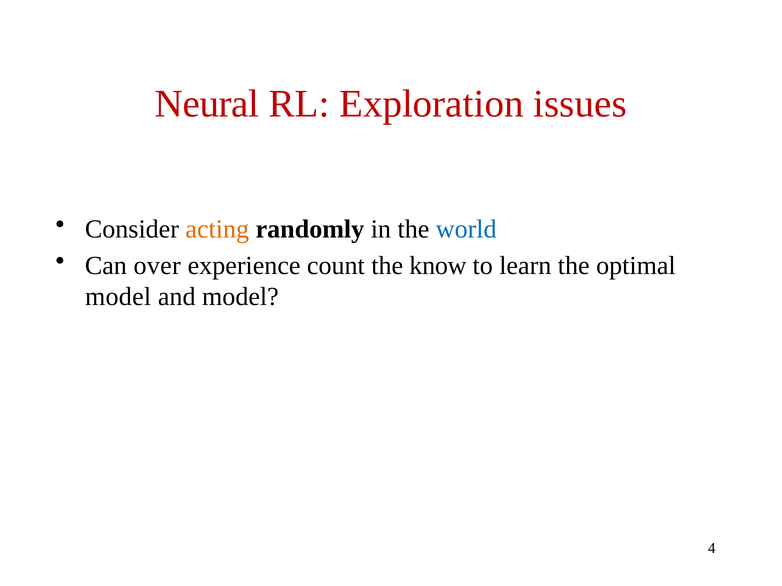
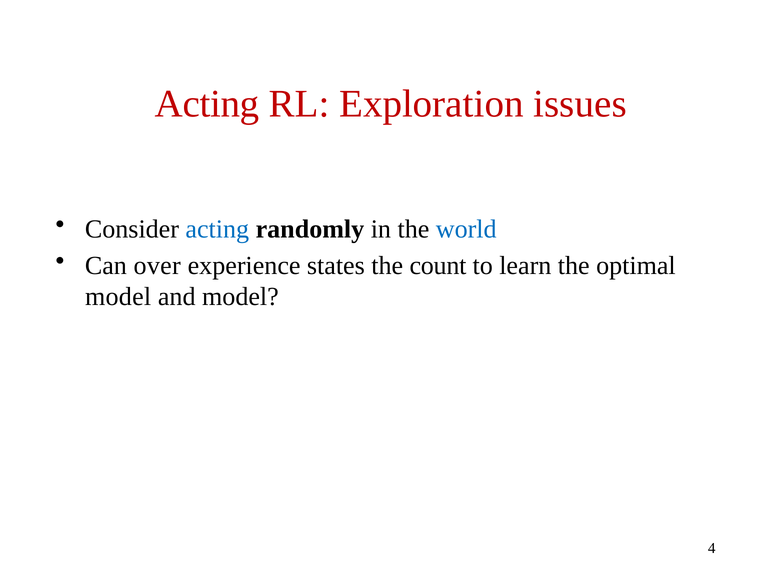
Neural at (207, 104): Neural -> Acting
acting at (217, 229) colour: orange -> blue
count: count -> states
know: know -> count
